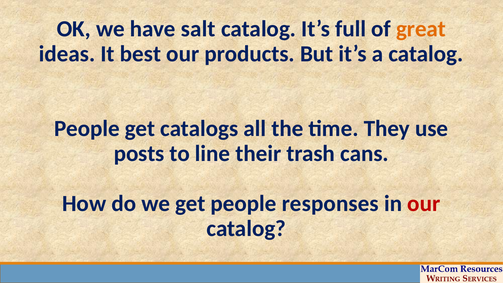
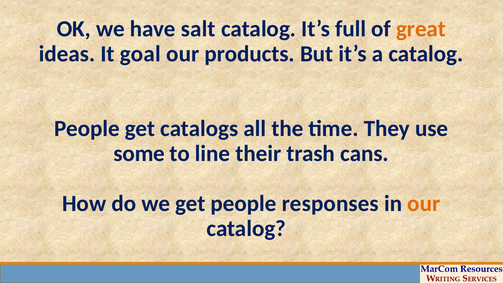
best: best -> goal
posts: posts -> some
our at (424, 203) colour: red -> orange
